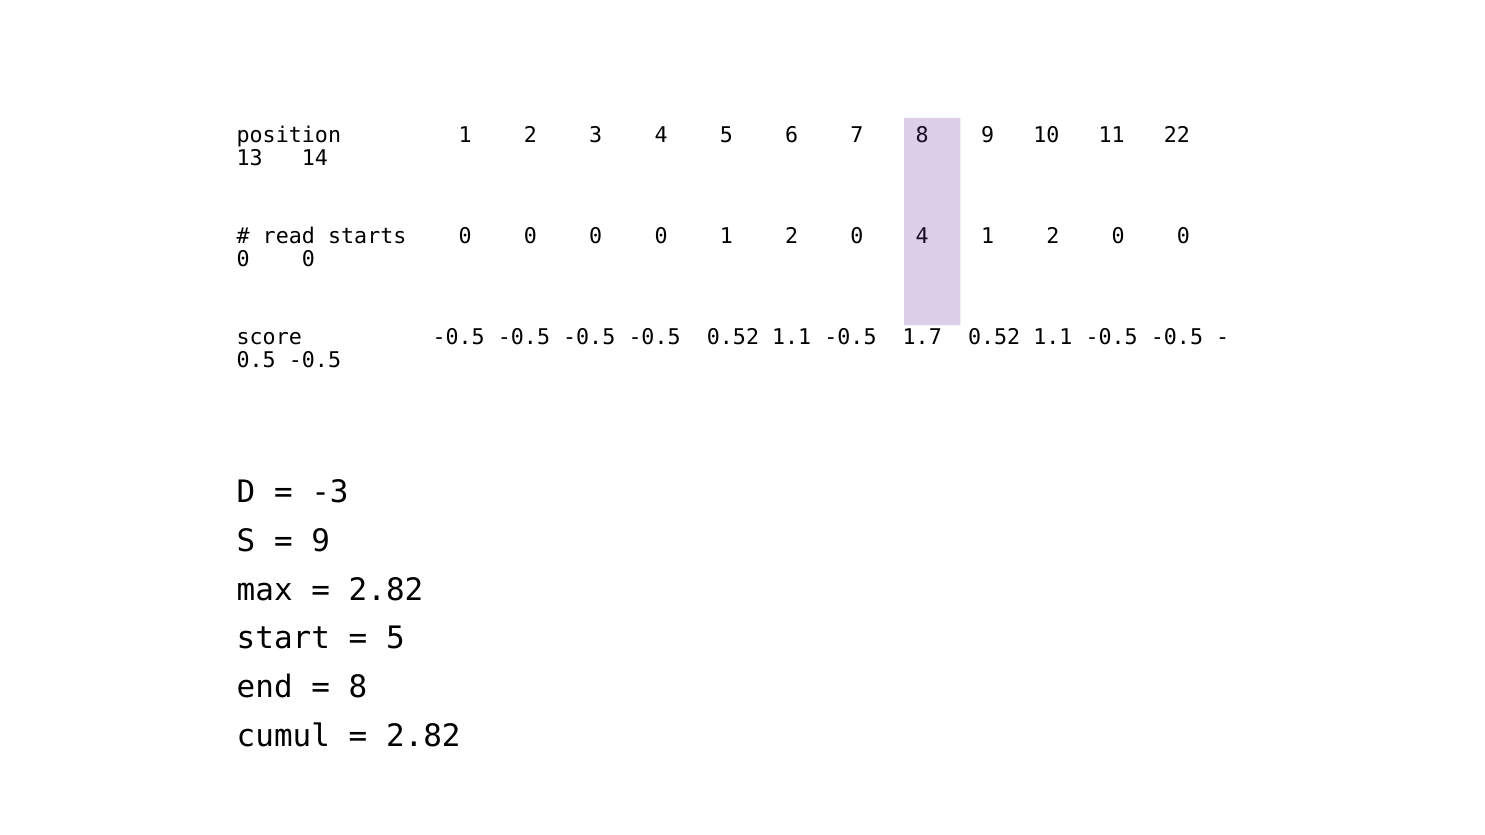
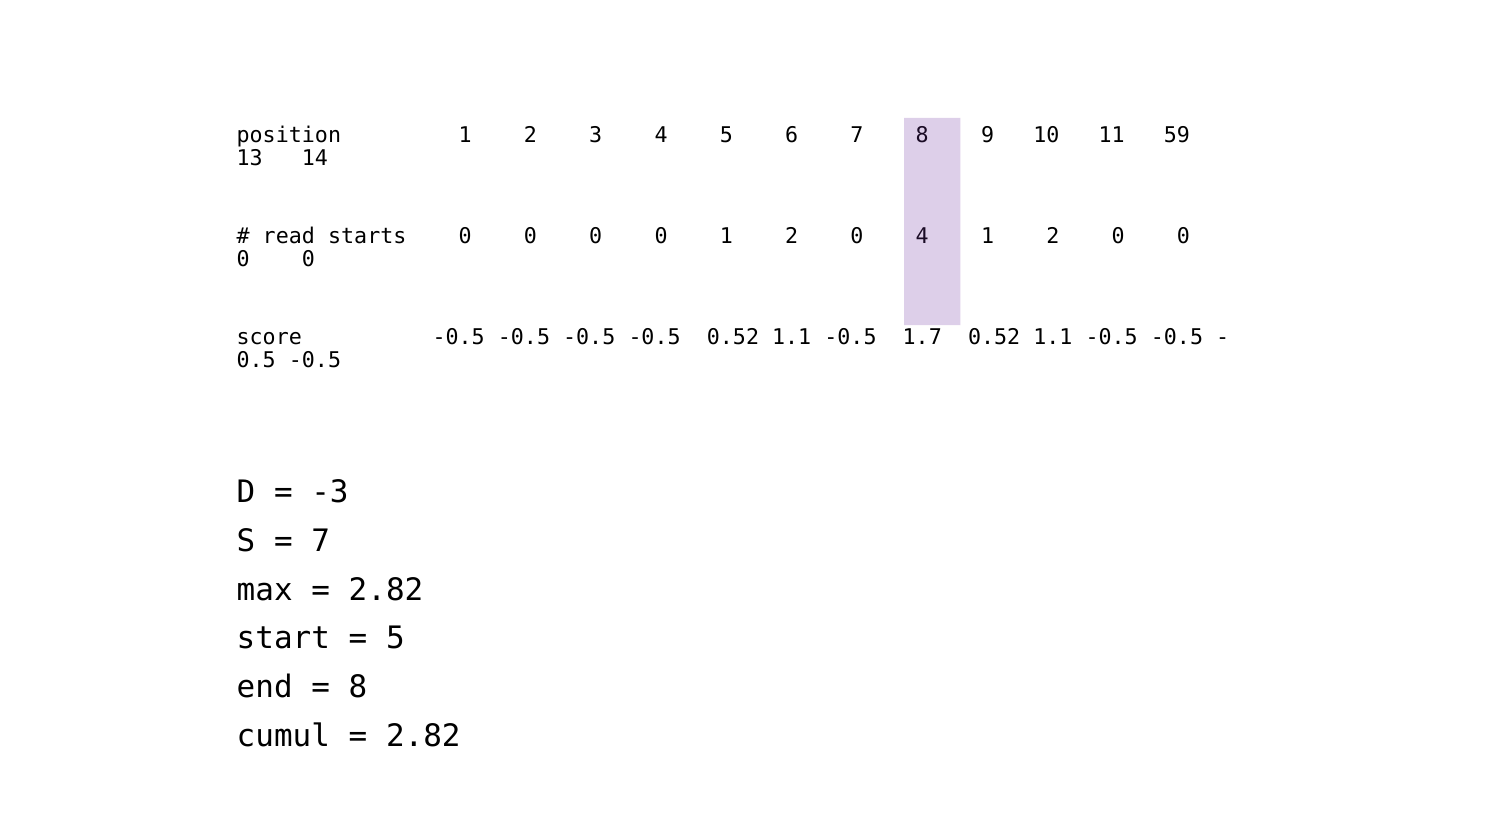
22: 22 -> 59
9 at (321, 541): 9 -> 7
